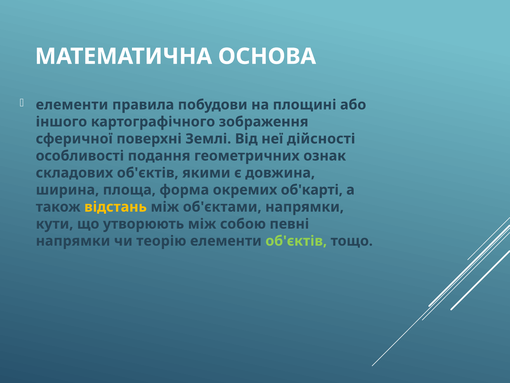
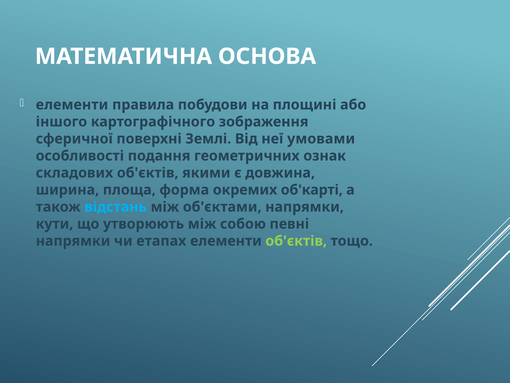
дійсності: дійсності -> умовами
відстань colour: yellow -> light blue
теорію: теорію -> етапах
